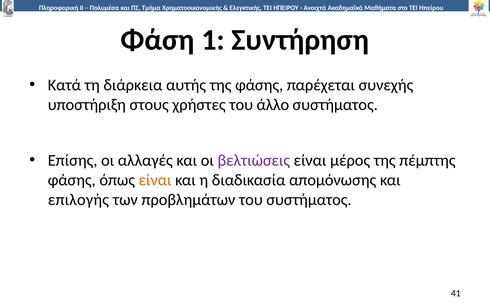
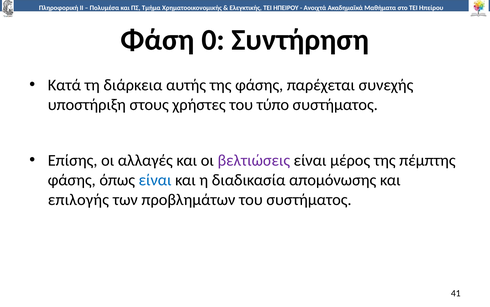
Φάση 1: 1 -> 0
άλλο: άλλο -> τύπο
είναι at (155, 180) colour: orange -> blue
